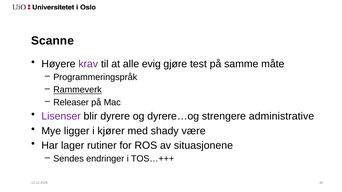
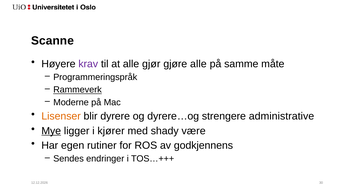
evig: evig -> gjør
gjøre test: test -> alle
Releaser: Releaser -> Moderne
Lisenser colour: purple -> orange
Mye underline: none -> present
lager: lager -> egen
situasjonene: situasjonene -> godkjennens
